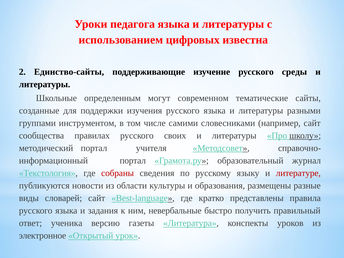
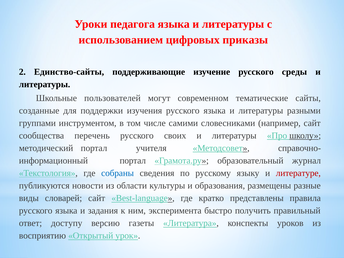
известна: известна -> приказы
определенным: определенным -> пользователей
правилах: правилах -> перечень
собраны colour: red -> blue
невербальные: невербальные -> эксперимента
ученика: ученика -> доступу
электронное: электронное -> восприятию
